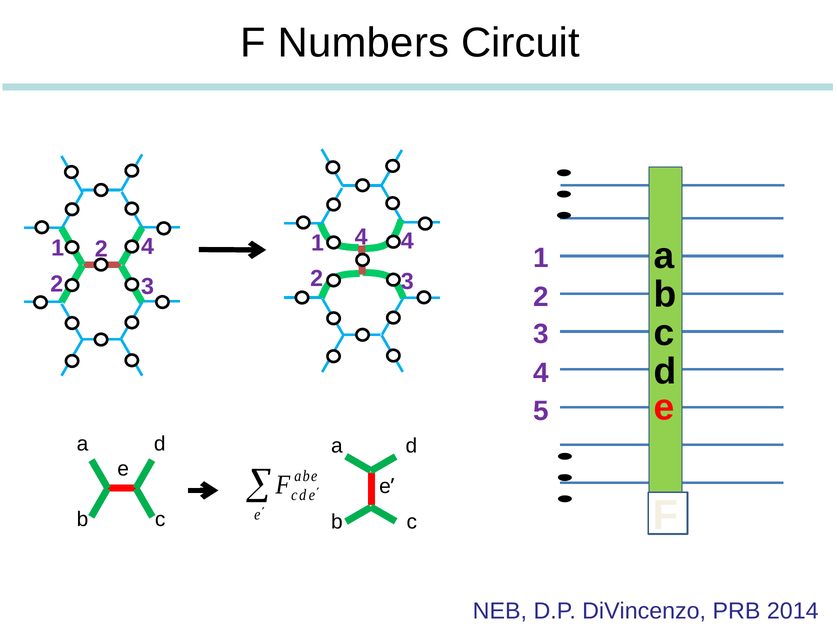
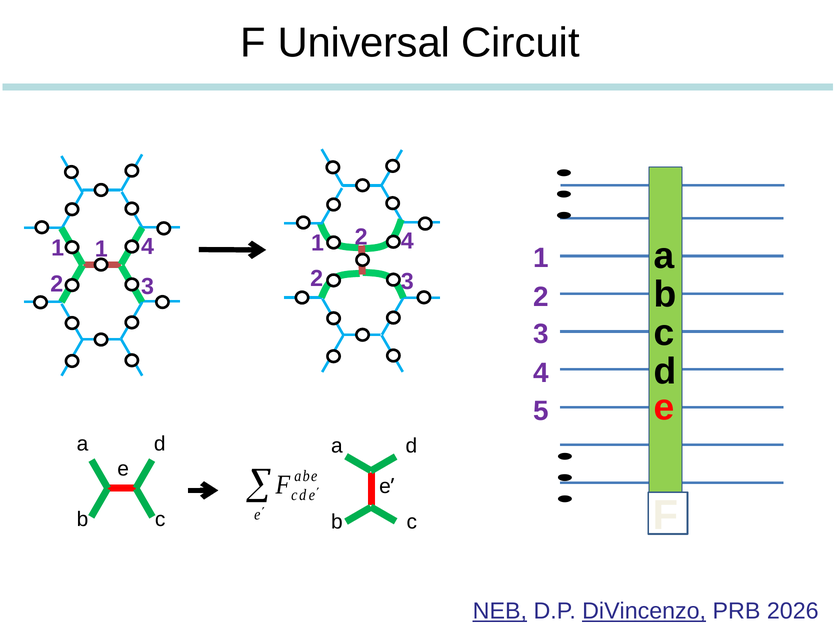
Numbers: Numbers -> Universal
4 at (361, 237): 4 -> 2
2 at (101, 249): 2 -> 1
NEB underline: none -> present
DiVincenzo underline: none -> present
2014: 2014 -> 2026
